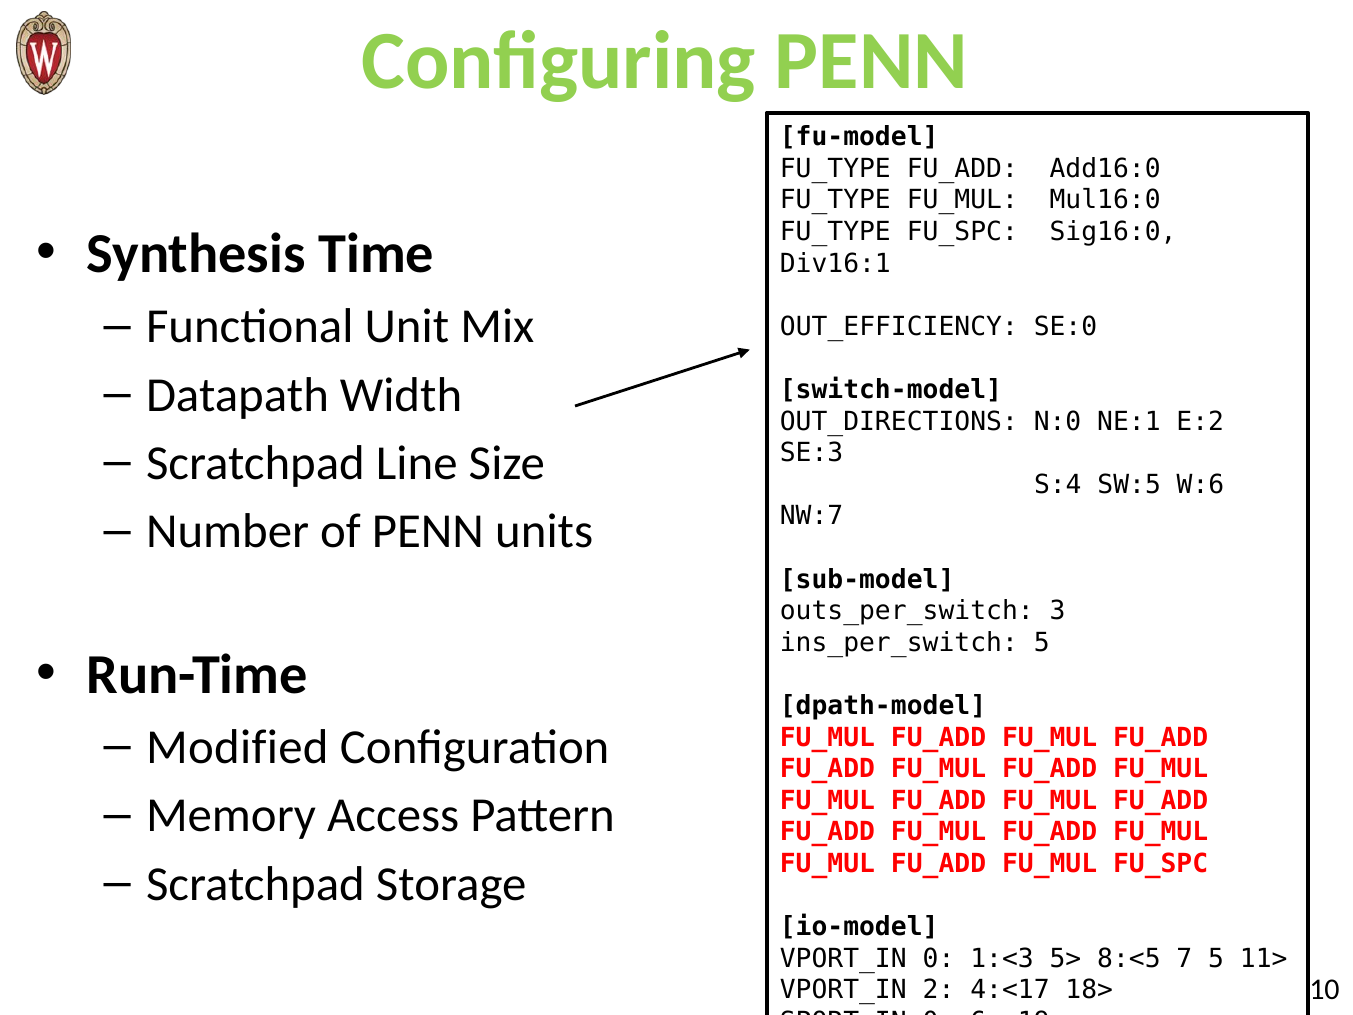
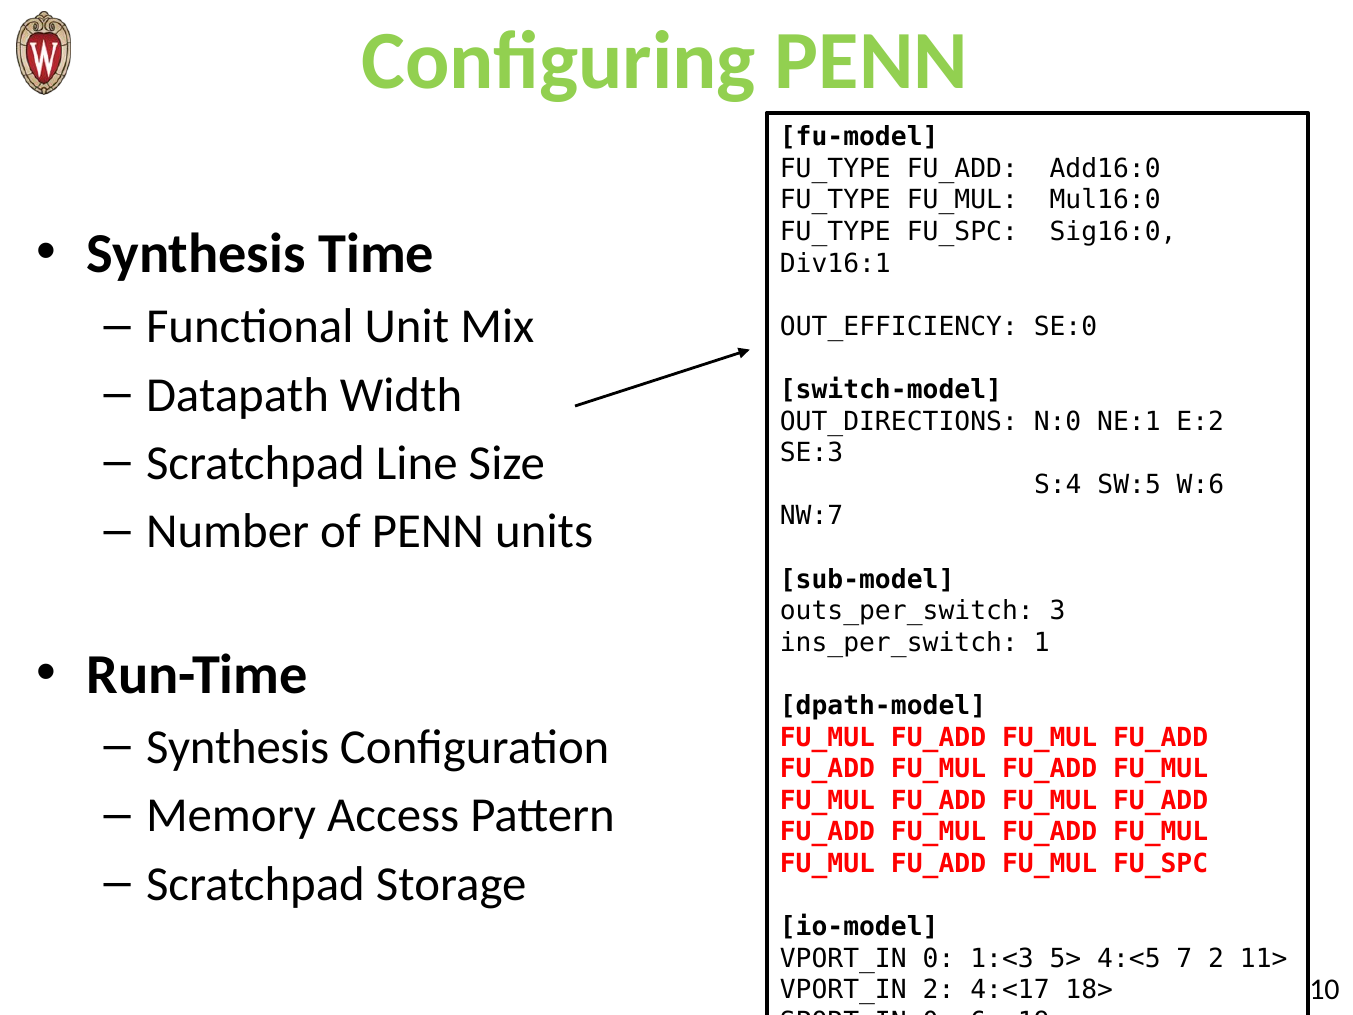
ins_per_switch 5: 5 -> 1
Modified at (237, 747): Modified -> Synthesis
8:<5: 8:<5 -> 4:<5
7 5: 5 -> 2
